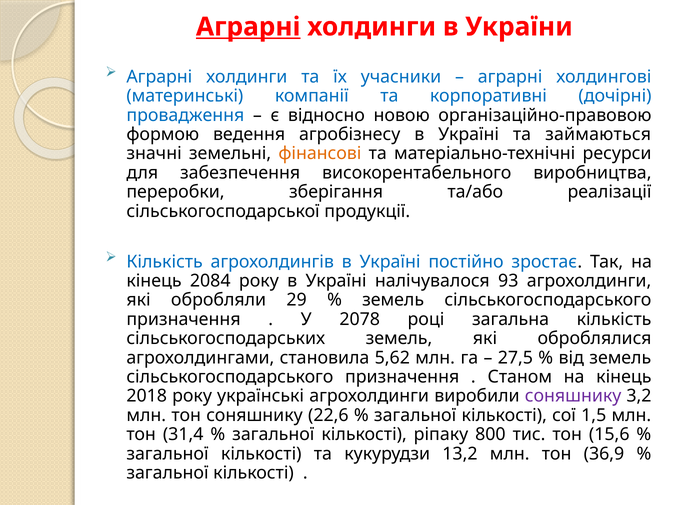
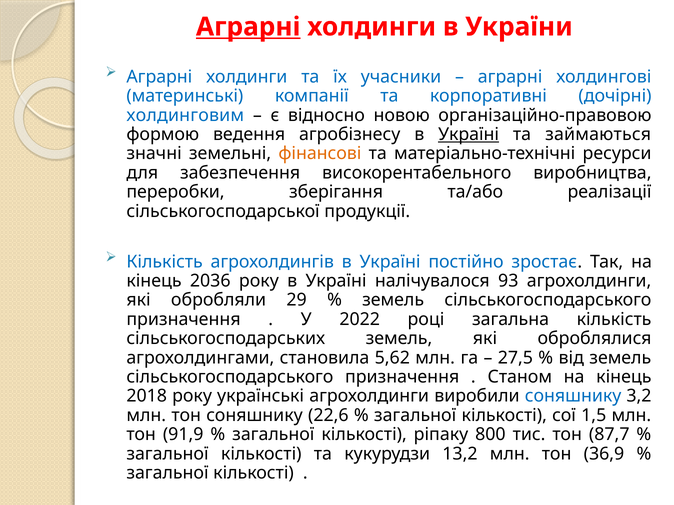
провадження: провадження -> холдинговим
Україні at (469, 135) underline: none -> present
2084: 2084 -> 2036
2078: 2078 -> 2022
соняшнику at (573, 396) colour: purple -> blue
31,4: 31,4 -> 91,9
15,6: 15,6 -> 87,7
